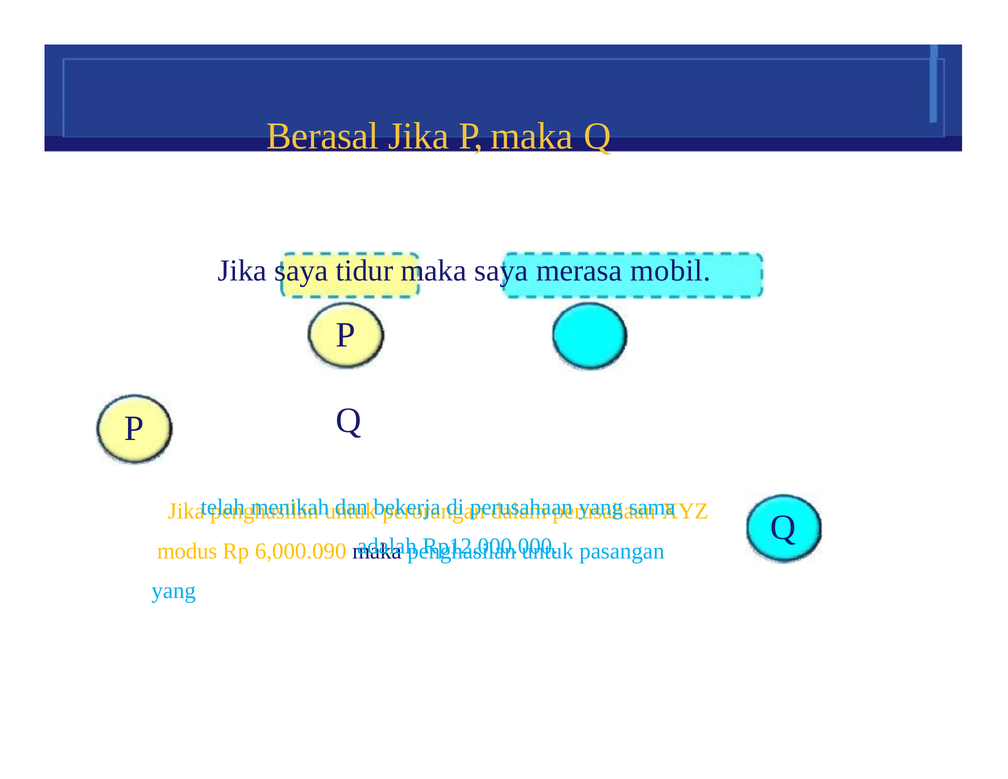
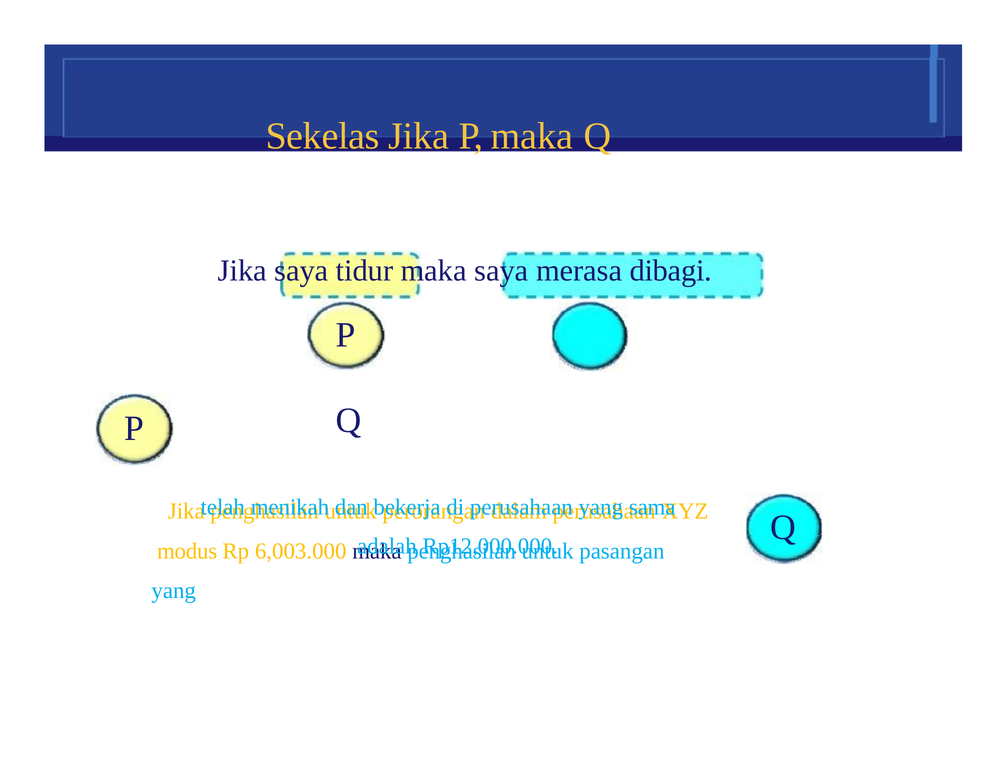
Berasal: Berasal -> Sekelas
mobil: mobil -> dibagi
6,000.090: 6,000.090 -> 6,003.000
